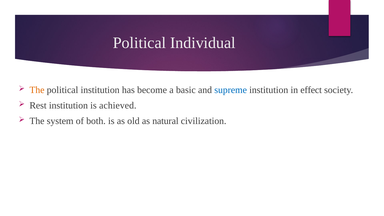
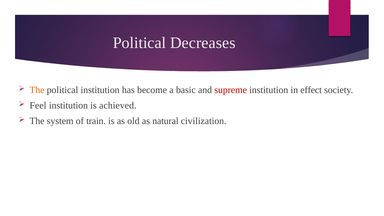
Individual: Individual -> Decreases
supreme colour: blue -> red
Rest: Rest -> Feel
both: both -> train
